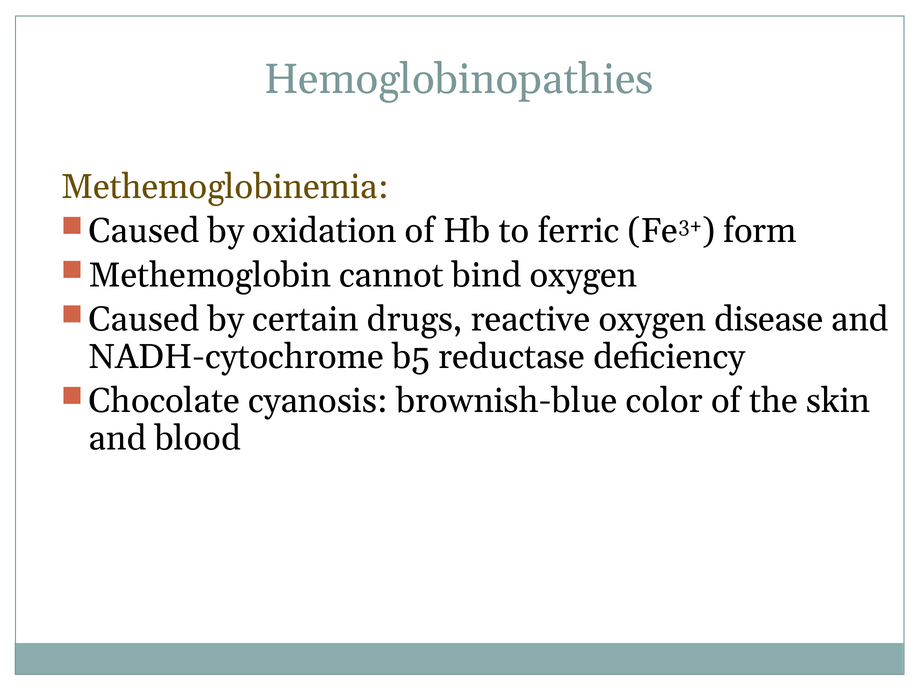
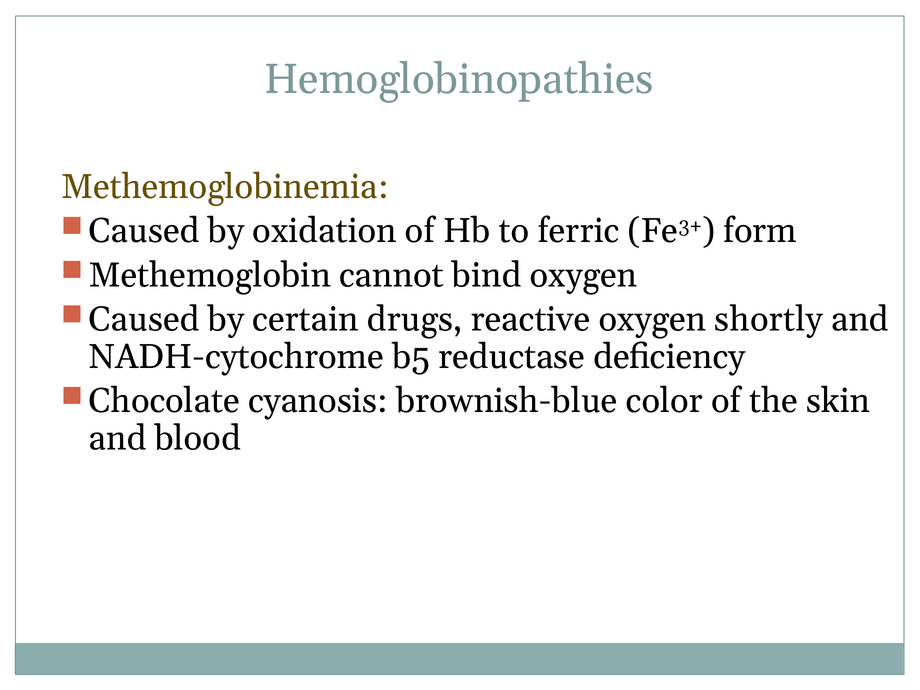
disease: disease -> shortly
